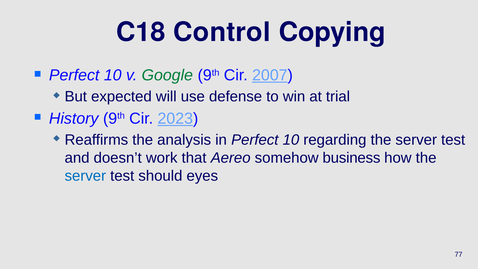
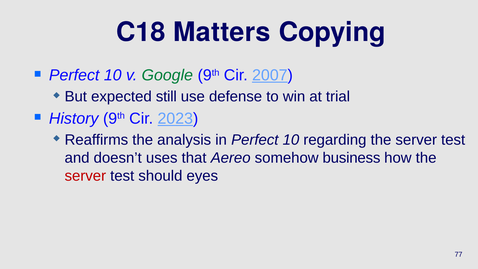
Control: Control -> Matters
will: will -> still
work: work -> uses
server at (85, 176) colour: blue -> red
